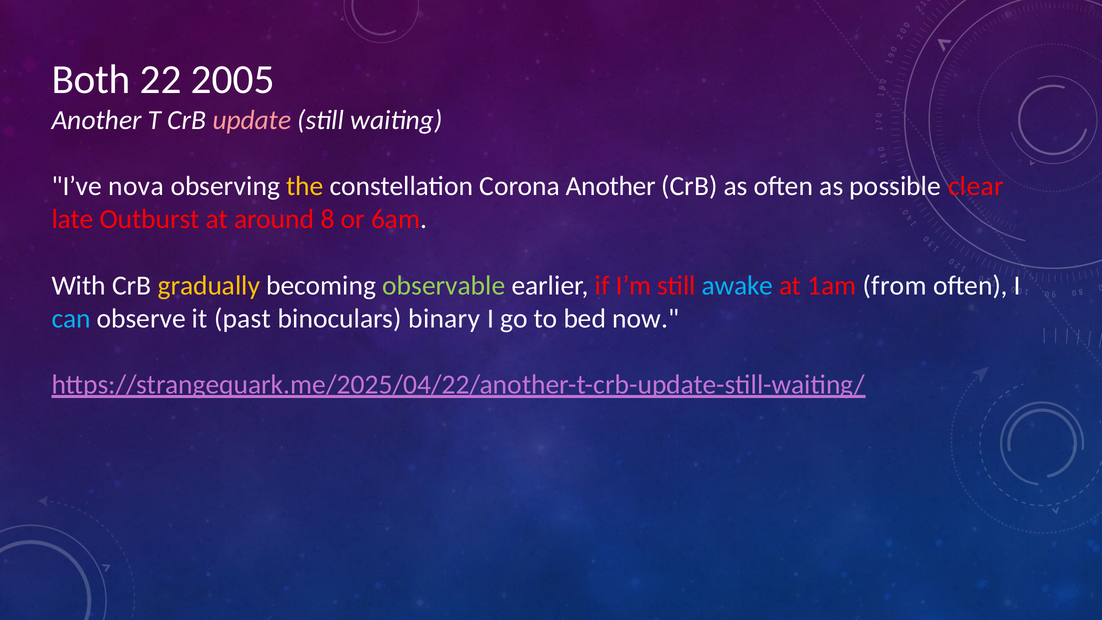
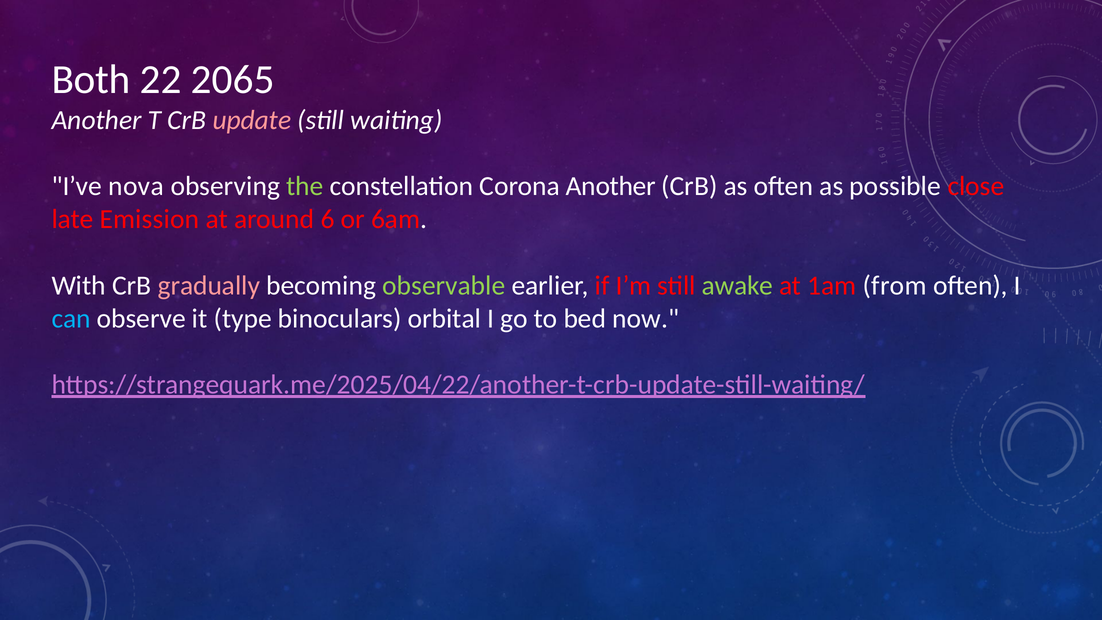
2005: 2005 -> 2065
the colour: yellow -> light green
clear: clear -> close
Outburst: Outburst -> Emission
8: 8 -> 6
gradually colour: yellow -> pink
awake colour: light blue -> light green
past: past -> type
binary: binary -> orbital
